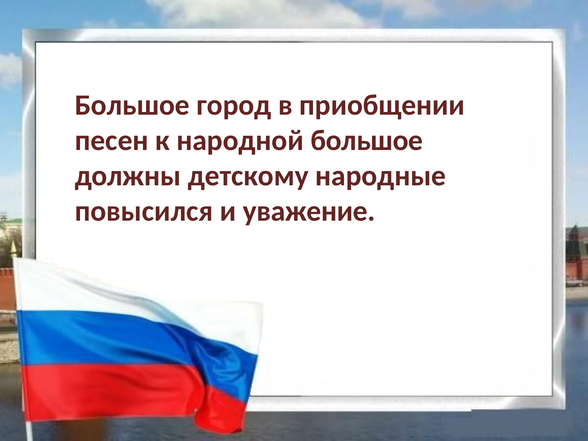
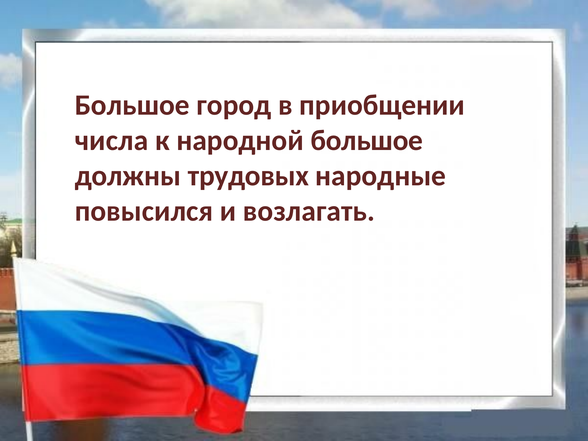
песен: песен -> числа
детскому: детскому -> трудовых
уважение: уважение -> возлагать
